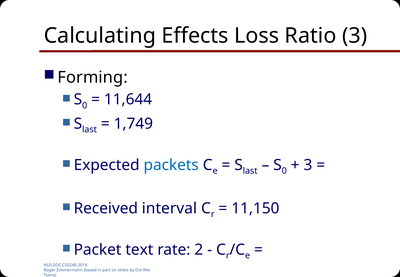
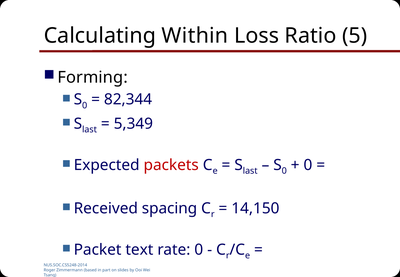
Effects: Effects -> Within
Ratio 3: 3 -> 5
11,644: 11,644 -> 82,344
1,749: 1,749 -> 5,349
packets colour: blue -> red
3 at (308, 165): 3 -> 0
interval: interval -> spacing
11,150: 11,150 -> 14,150
rate 2: 2 -> 0
